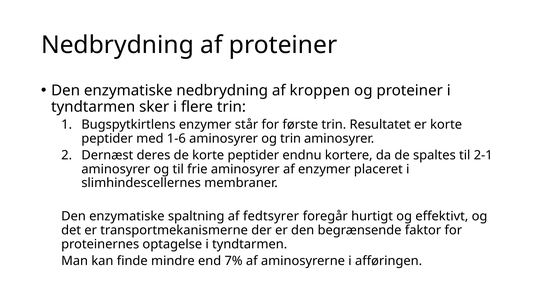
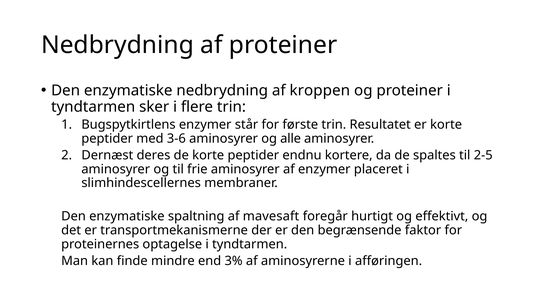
1-6: 1-6 -> 3-6
og trin: trin -> alle
2-1: 2-1 -> 2-5
fedtsyrer: fedtsyrer -> mavesaft
7%: 7% -> 3%
